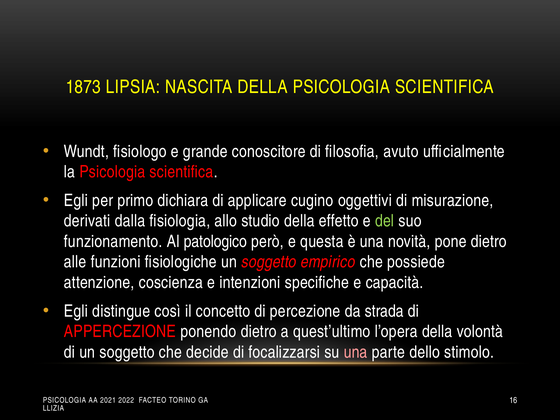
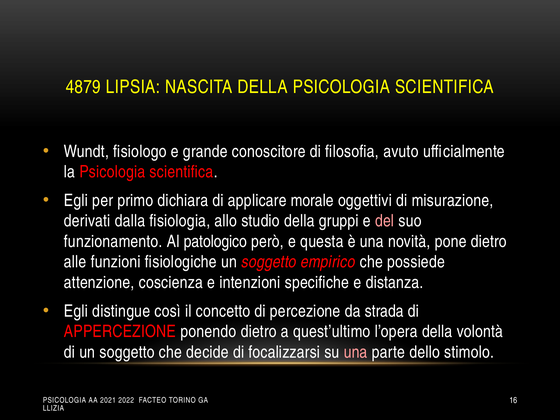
1873: 1873 -> 4879
cugino: cugino -> morale
effetto: effetto -> gruppi
del colour: light green -> pink
capacità: capacità -> distanza
